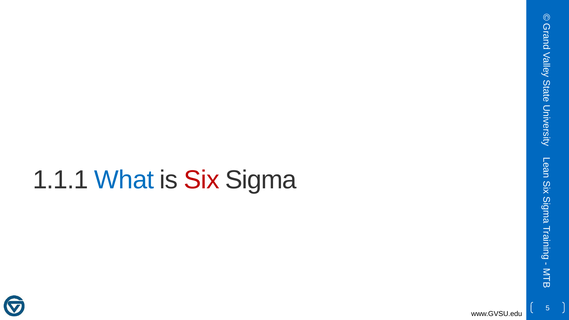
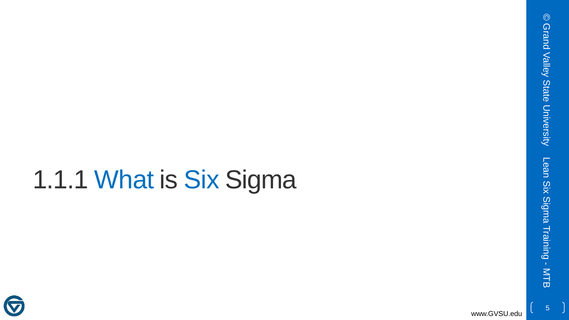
Six colour: red -> blue
